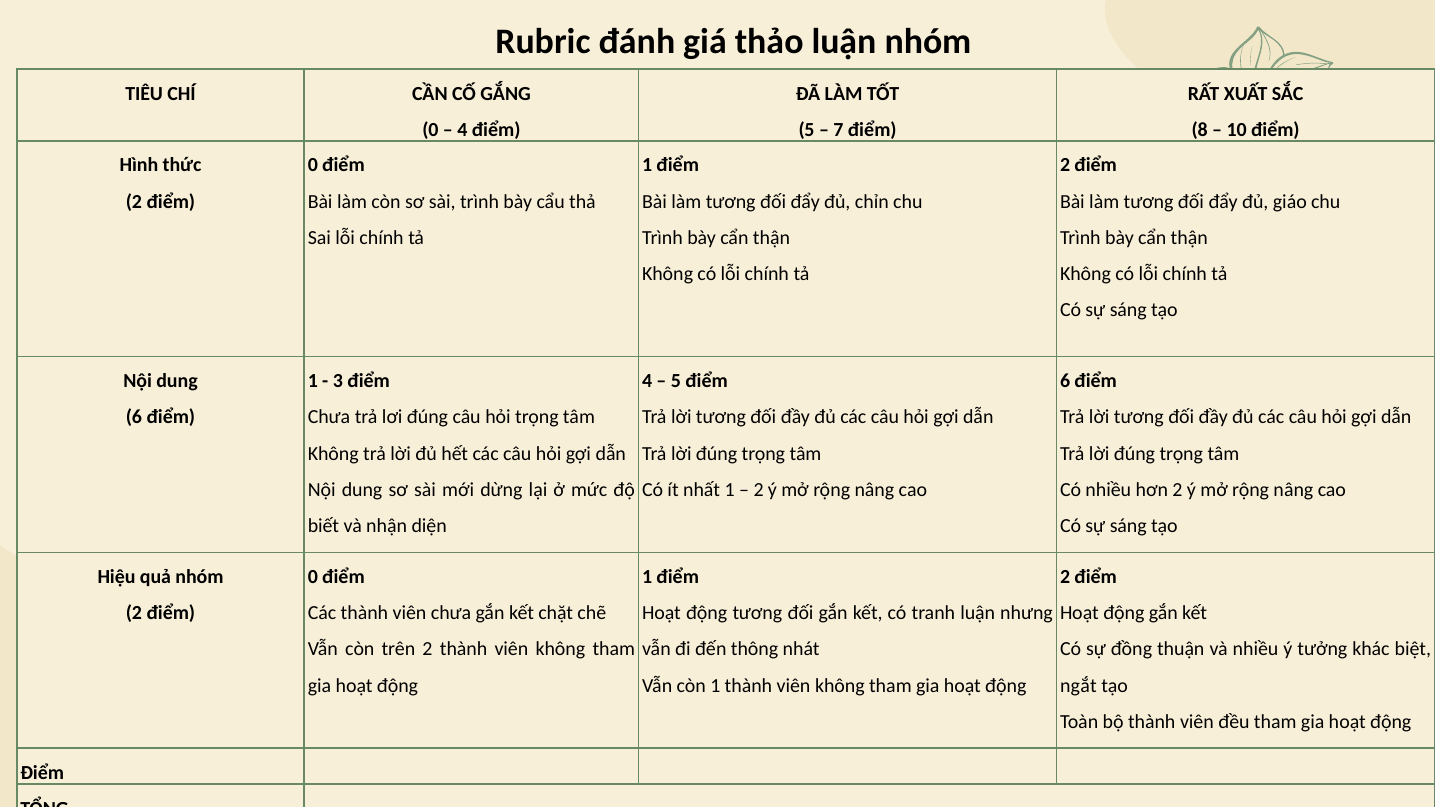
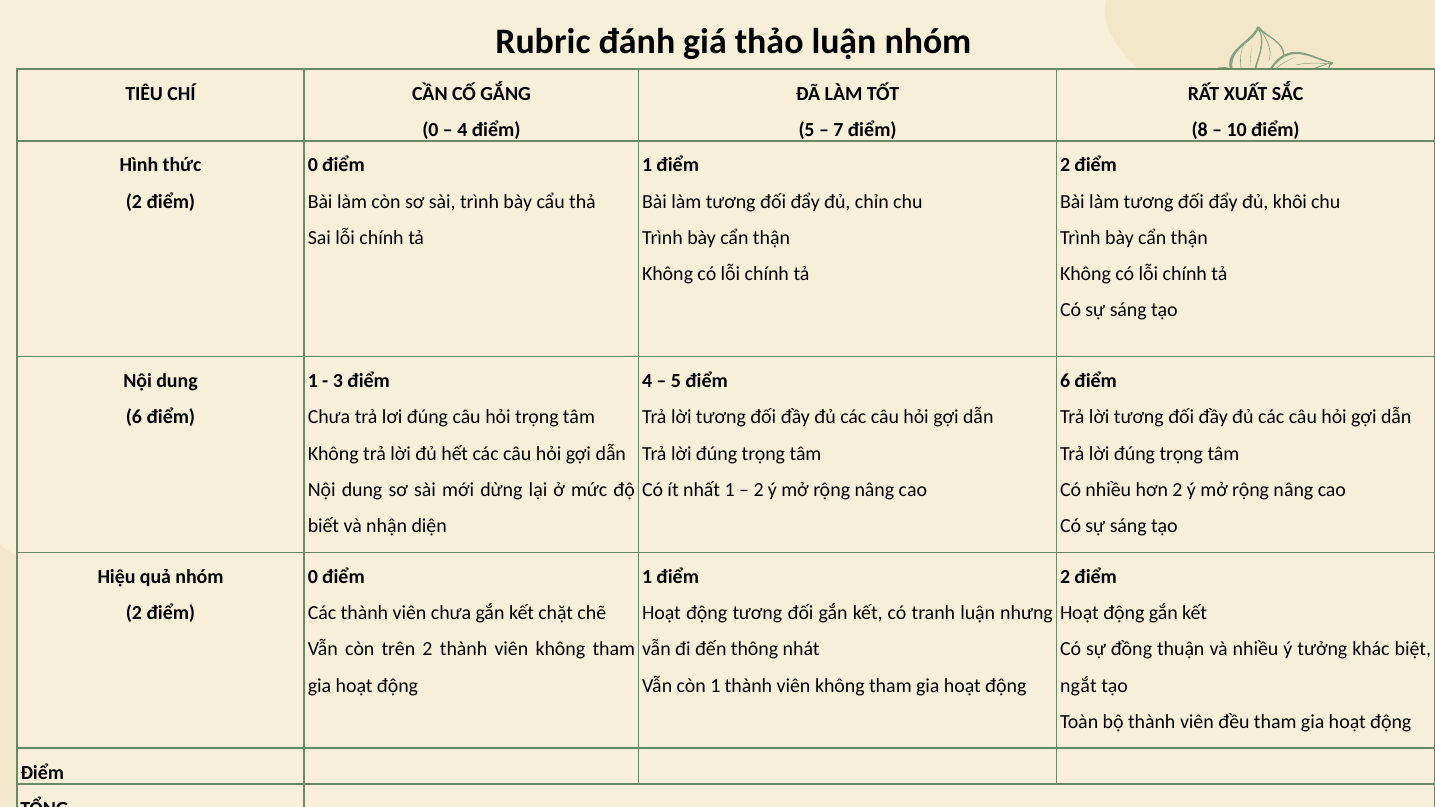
giáo: giáo -> khôi
